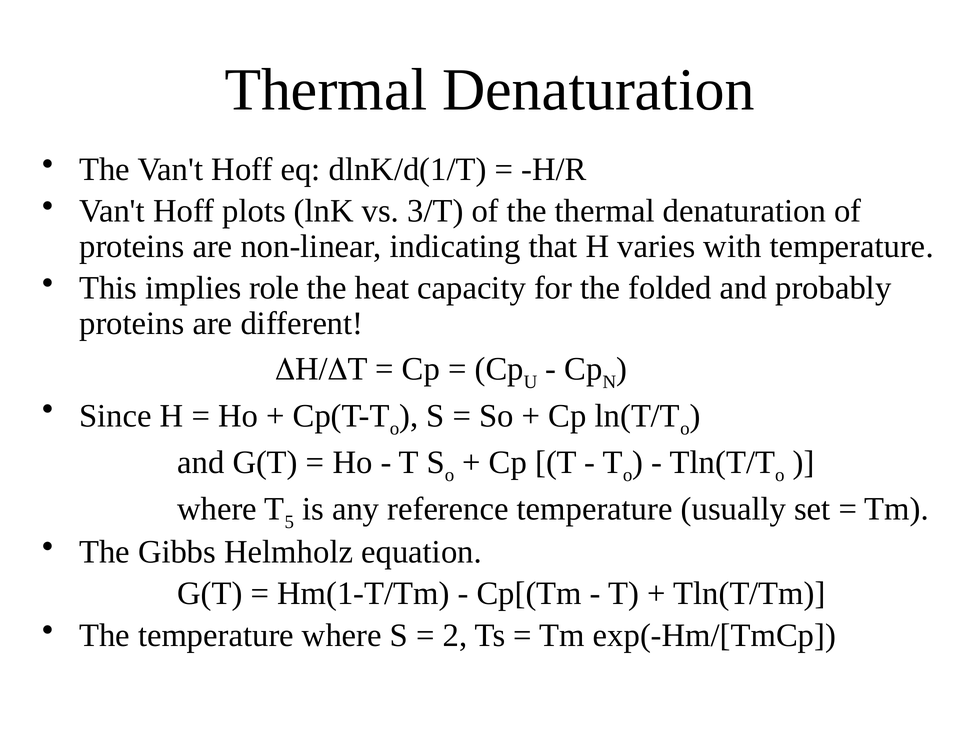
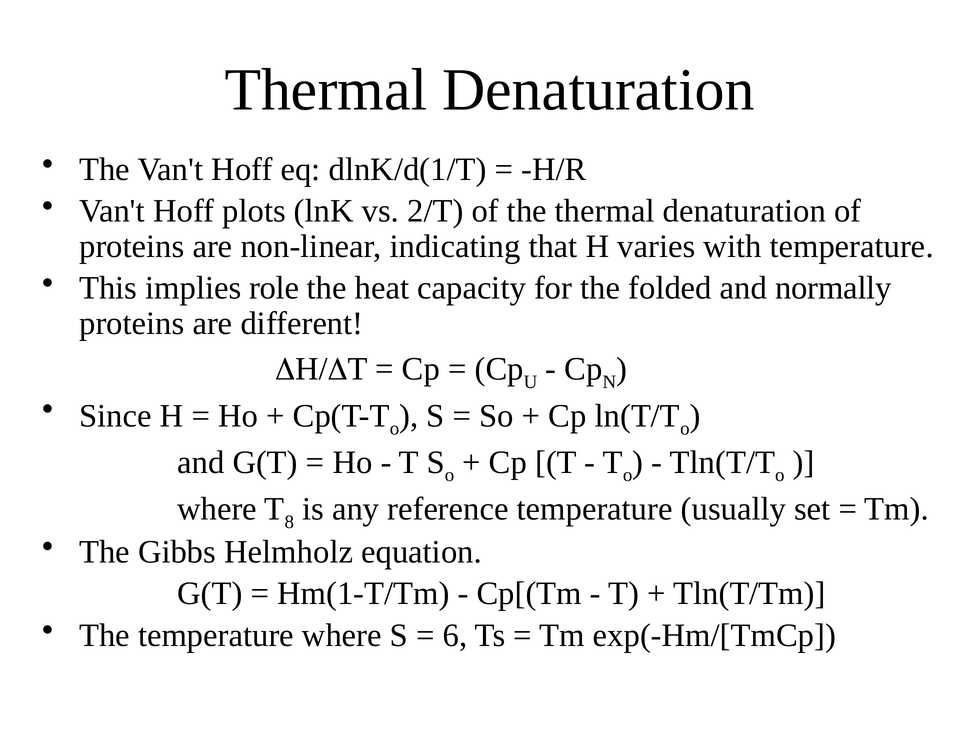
3/T: 3/T -> 2/T
probably: probably -> normally
5: 5 -> 8
2: 2 -> 6
